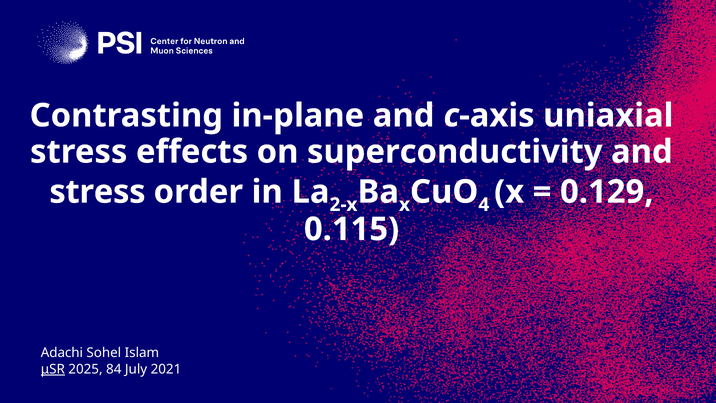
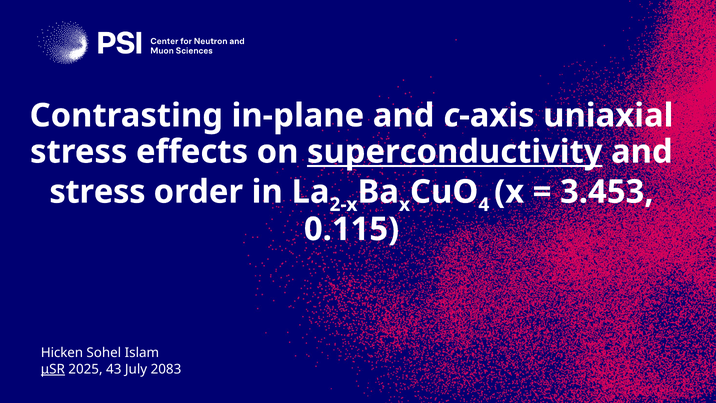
superconductivity underline: none -> present
0.129: 0.129 -> 3.453
Adachi: Adachi -> Hicken
84: 84 -> 43
2021: 2021 -> 2083
